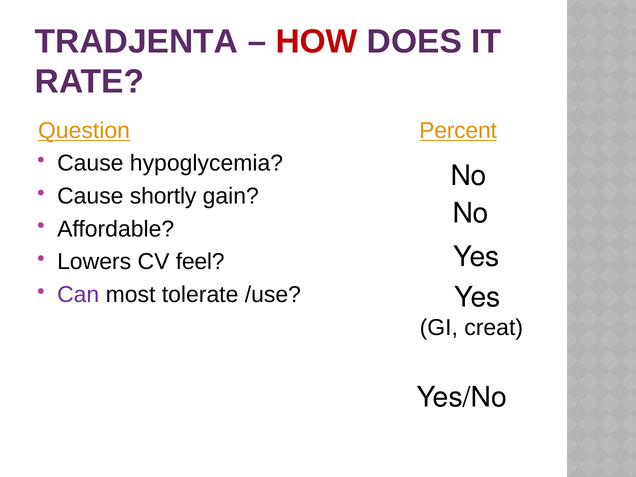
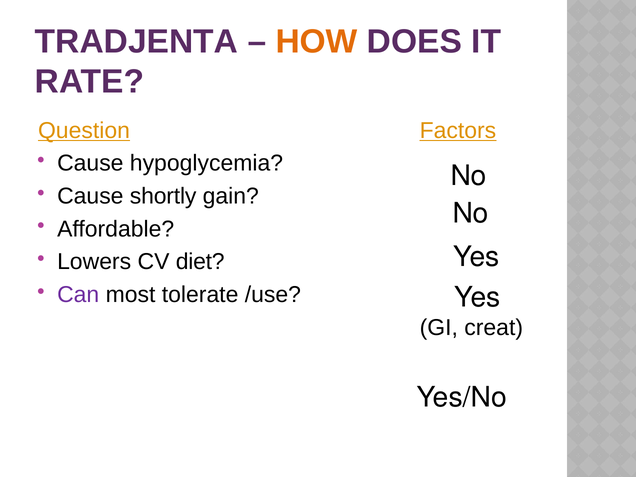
HOW colour: red -> orange
Percent: Percent -> Factors
feel: feel -> diet
